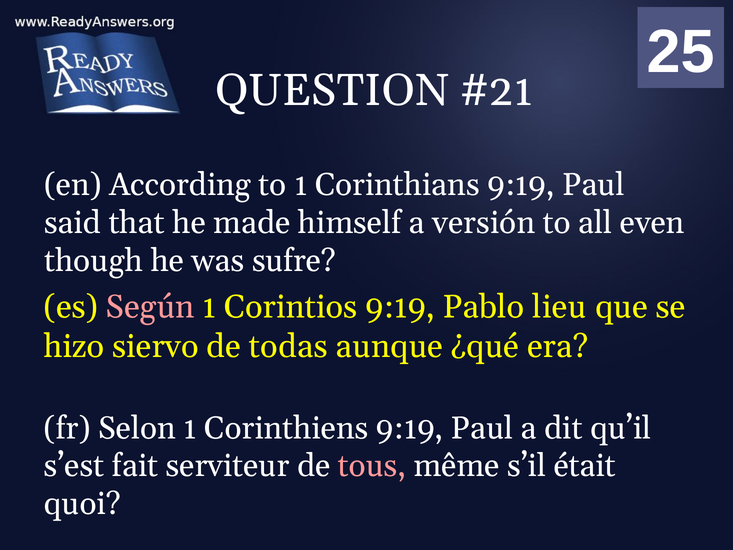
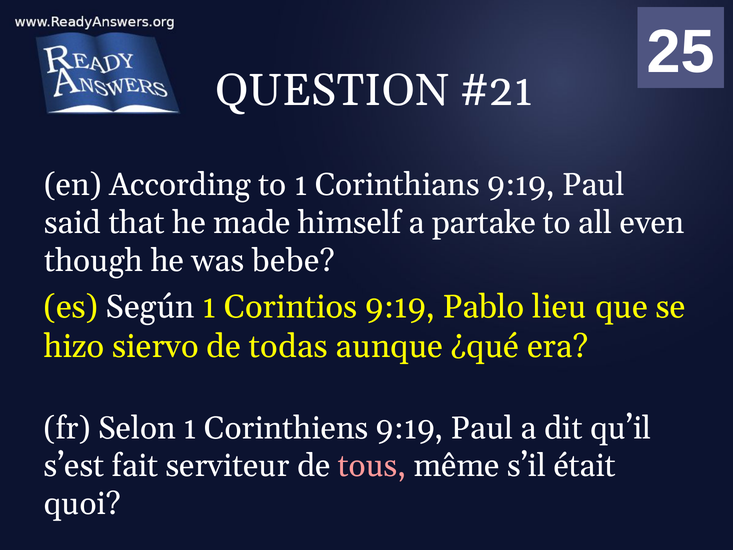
versión: versión -> partake
sufre: sufre -> bebe
Según colour: pink -> white
